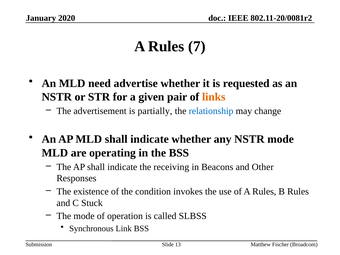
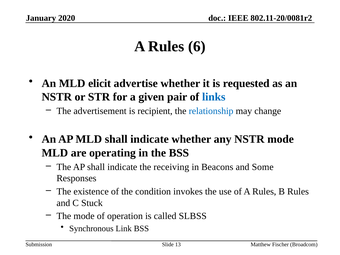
7: 7 -> 6
need: need -> elicit
links colour: orange -> blue
partially: partially -> recipient
Other: Other -> Some
